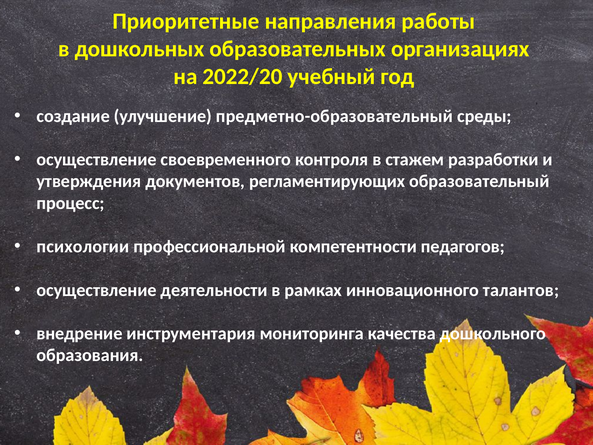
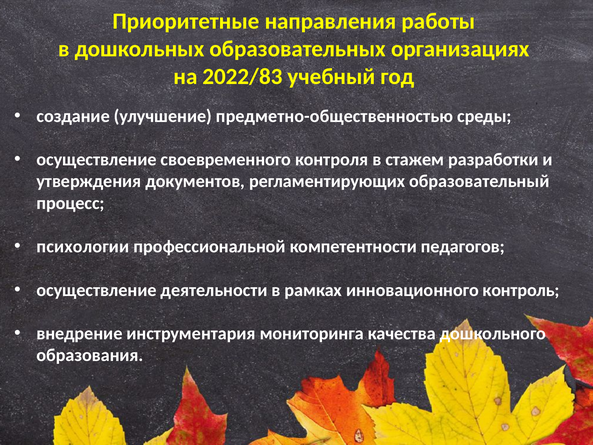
2022/20: 2022/20 -> 2022/83
предметно-образовательный: предметно-образовательный -> предметно-общественностью
талантов: талантов -> контроль
